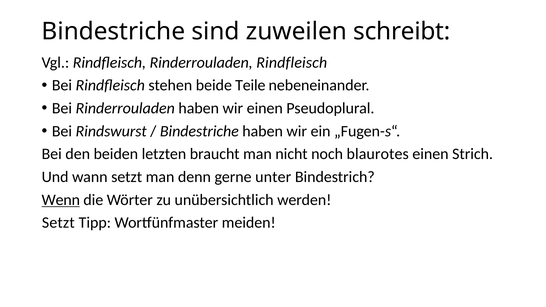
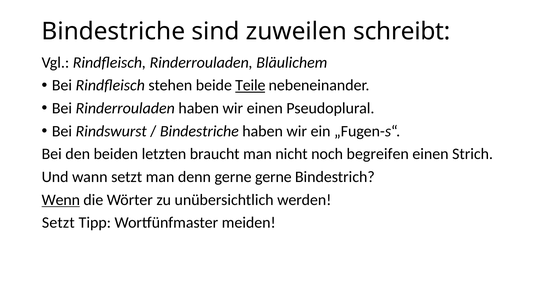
Rinderrouladen Rindfleisch: Rindfleisch -> Bläulichem
Teile underline: none -> present
blaurotes: blaurotes -> begreifen
gerne unter: unter -> gerne
